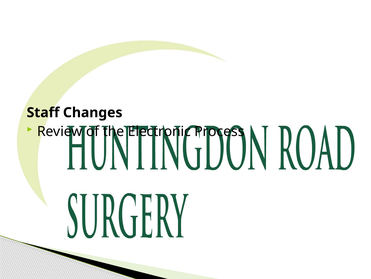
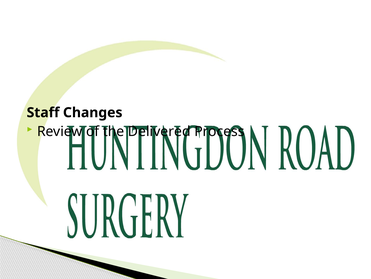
Electronic: Electronic -> Delivered
